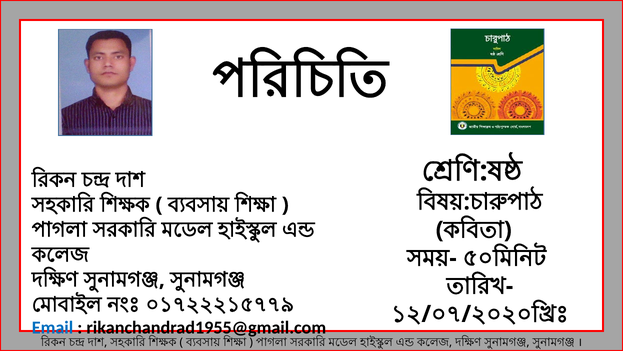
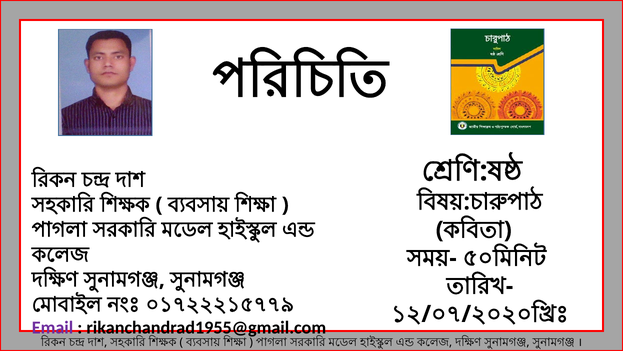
Email colour: blue -> purple
